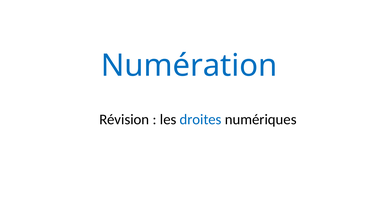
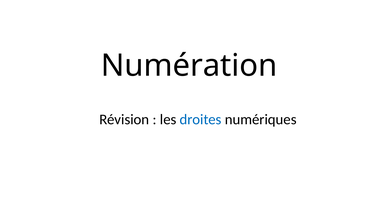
Numération colour: blue -> black
